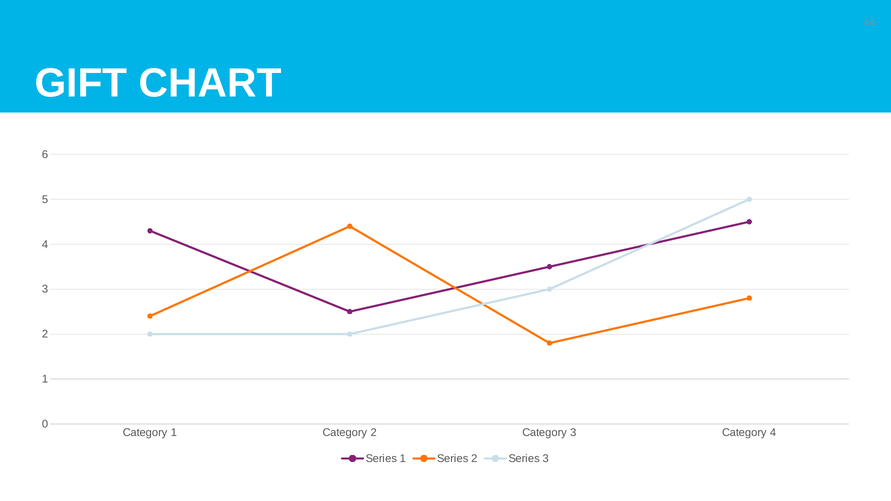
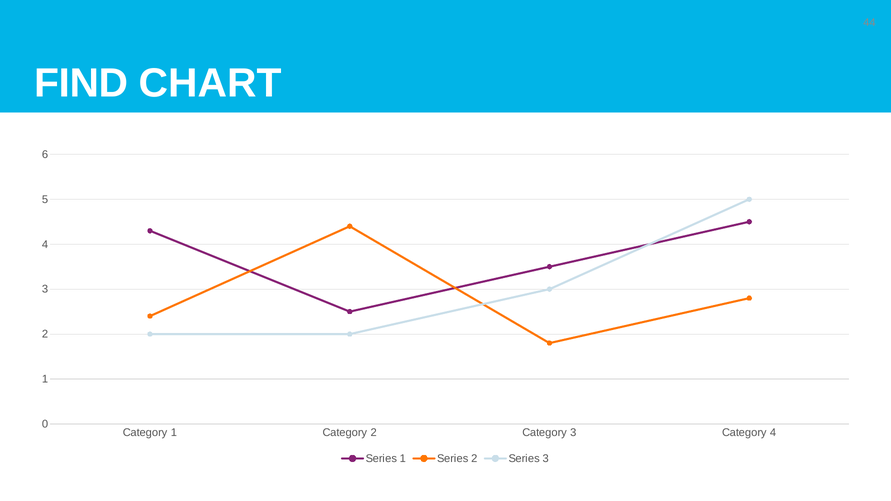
GIFT: GIFT -> FIND
